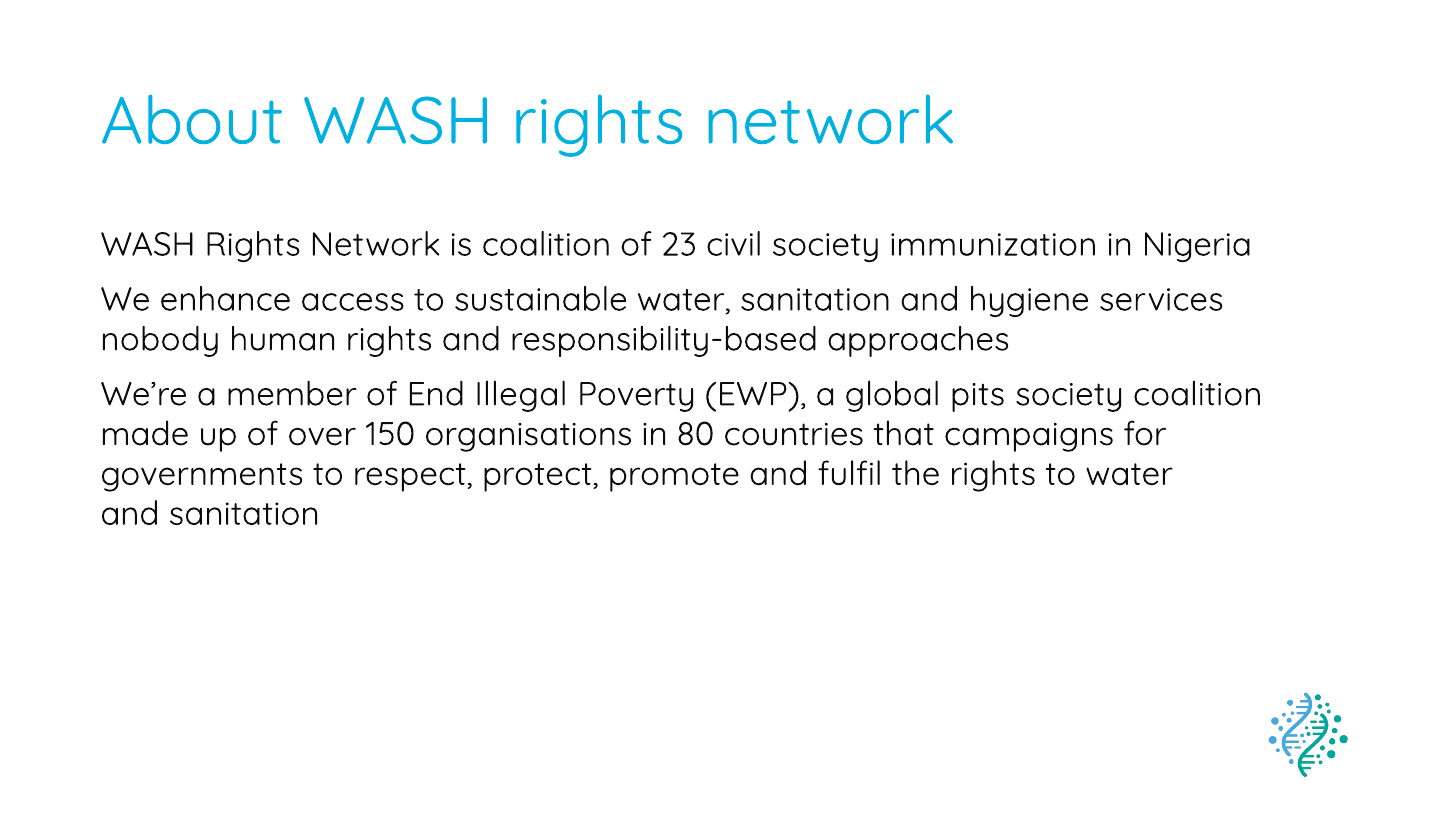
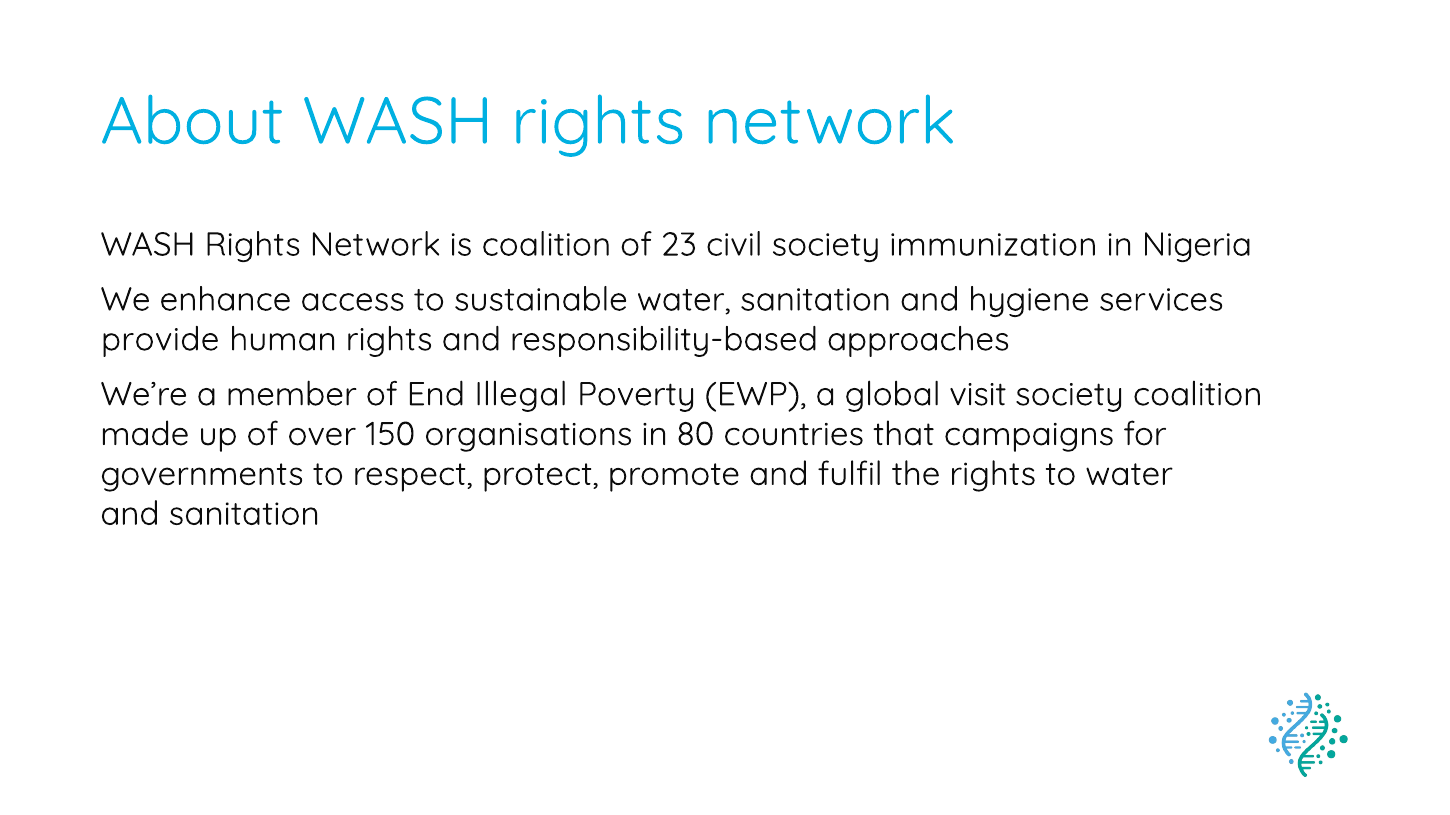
nobody: nobody -> provide
pits: pits -> visit
